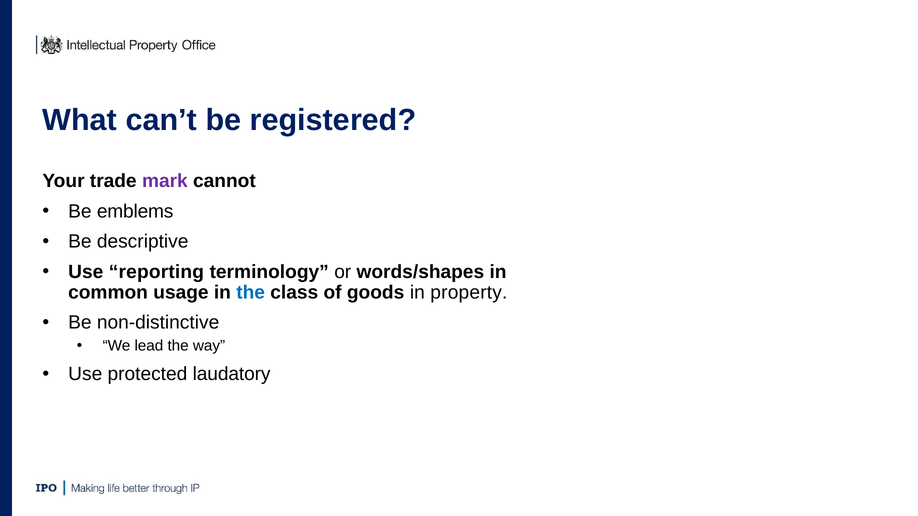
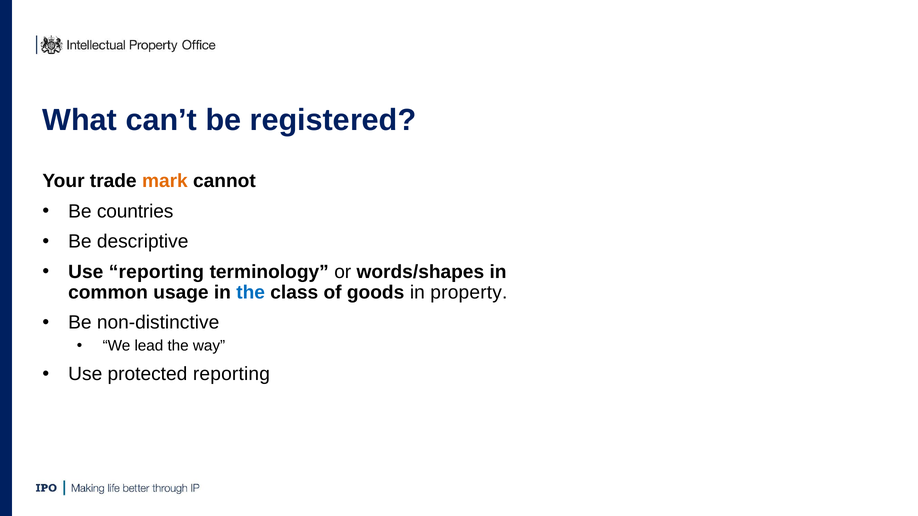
mark colour: purple -> orange
emblems: emblems -> countries
protected laudatory: laudatory -> reporting
